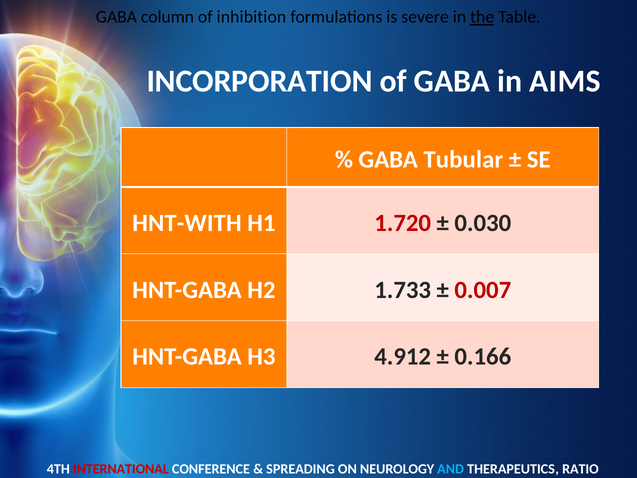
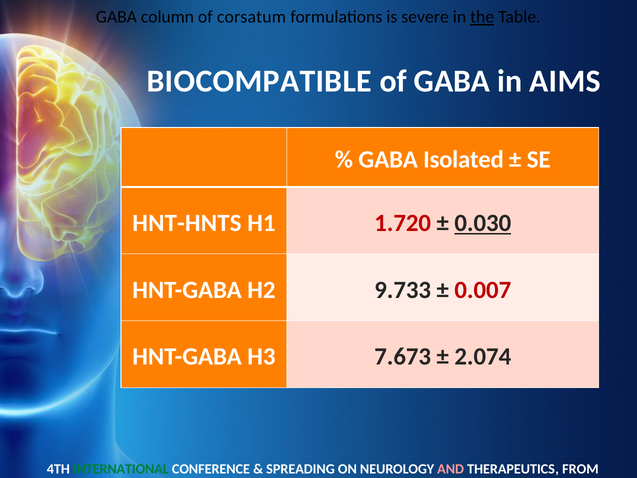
inhibition: inhibition -> corsatum
INCORPORATION: INCORPORATION -> BIOCOMPATIBLE
Tubular: Tubular -> Isolated
HNT-WITH: HNT-WITH -> HNT-HNTS
0.030 underline: none -> present
1.733: 1.733 -> 9.733
4.912: 4.912 -> 7.673
0.166: 0.166 -> 2.074
INTERNATIONAL colour: red -> green
AND colour: light blue -> pink
RATIO: RATIO -> FROM
